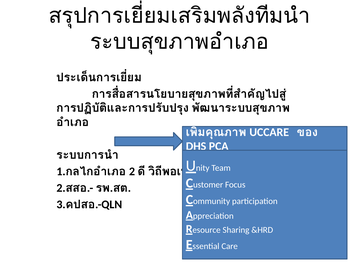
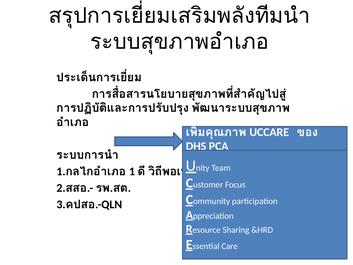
2 at (132, 171): 2 -> 1
